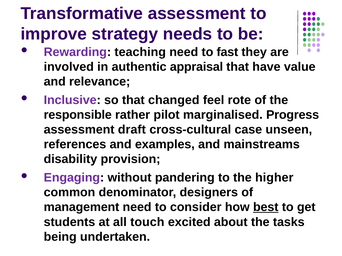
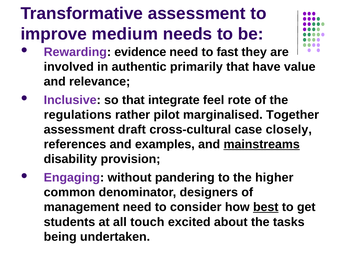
strategy: strategy -> medium
teaching: teaching -> evidence
appraisal: appraisal -> primarily
changed: changed -> integrate
responsible: responsible -> regulations
Progress: Progress -> Together
unseen: unseen -> closely
mainstreams underline: none -> present
